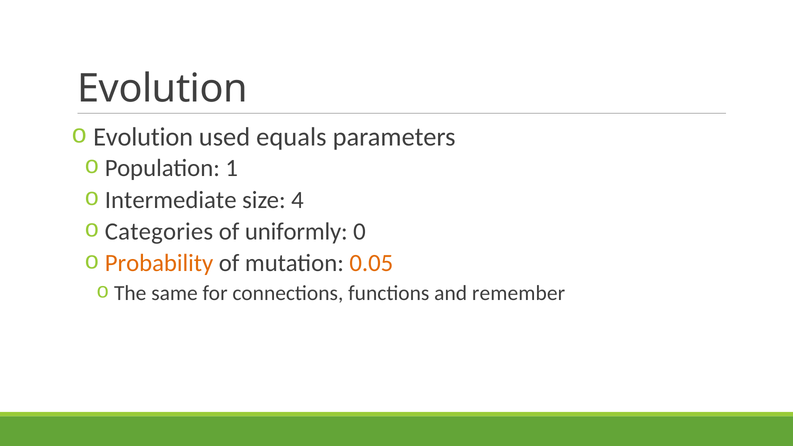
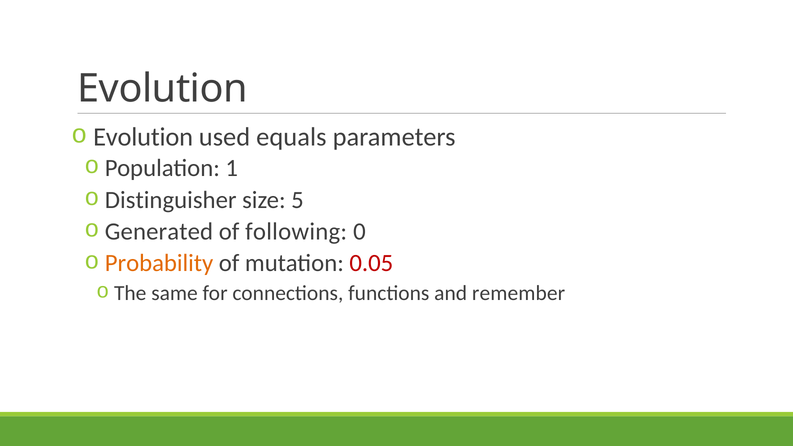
Intermediate: Intermediate -> Distinguisher
4: 4 -> 5
Categories: Categories -> Generated
uniformly: uniformly -> following
0.05 colour: orange -> red
